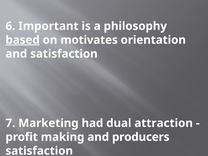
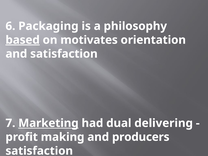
Important: Important -> Packaging
Marketing underline: none -> present
attraction: attraction -> delivering
